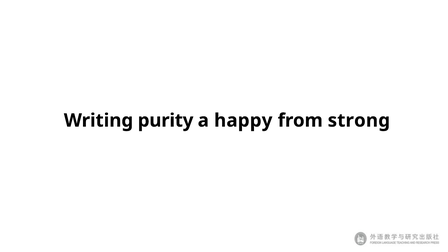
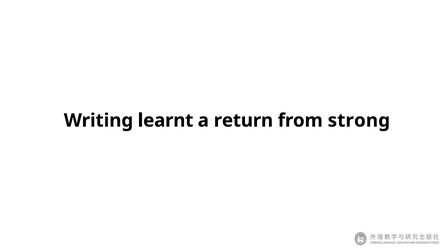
purity: purity -> learnt
happy: happy -> return
